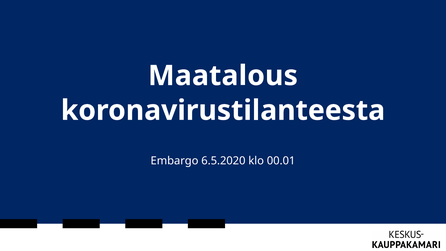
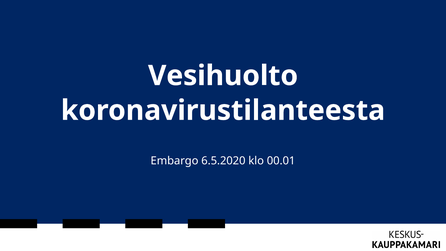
Maatalous: Maatalous -> Vesihuolto
